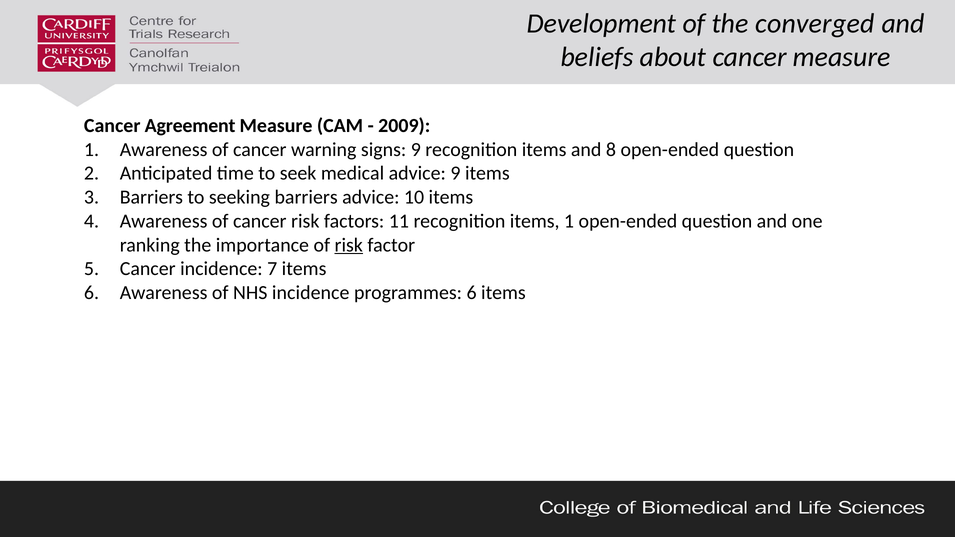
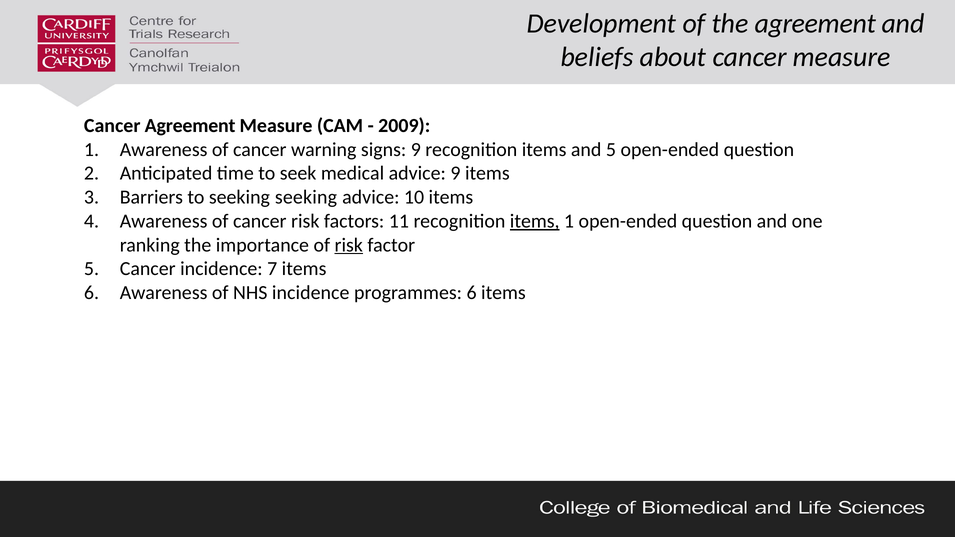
the converged: converged -> agreement
and 8: 8 -> 5
seeking barriers: barriers -> seeking
items at (535, 221) underline: none -> present
